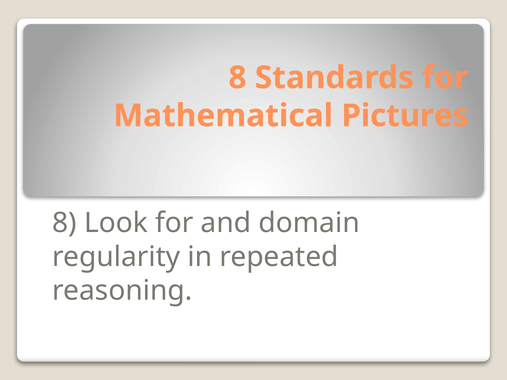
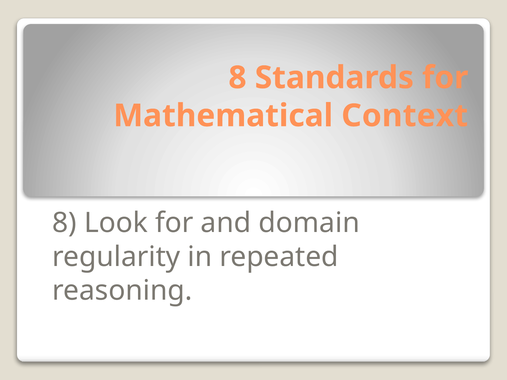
Pictures: Pictures -> Context
